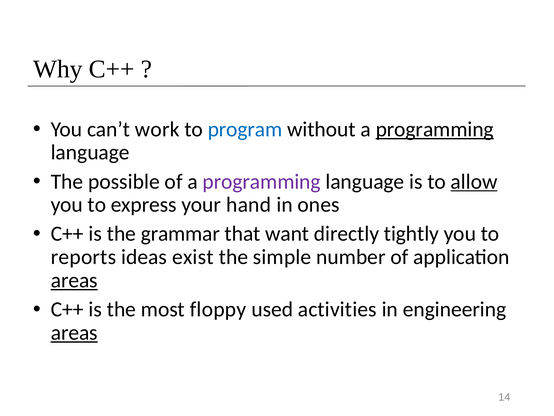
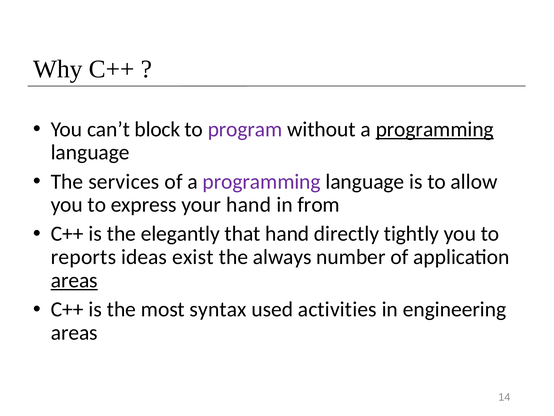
work: work -> block
program colour: blue -> purple
possible: possible -> services
allow underline: present -> none
ones: ones -> from
grammar: grammar -> elegantly
that want: want -> hand
simple: simple -> always
floppy: floppy -> syntax
areas at (74, 332) underline: present -> none
